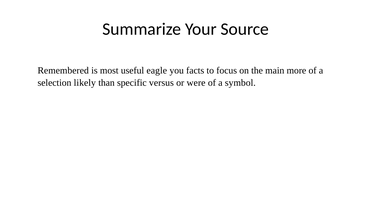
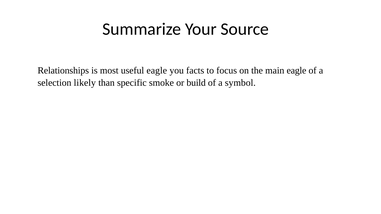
Remembered: Remembered -> Relationships
main more: more -> eagle
versus: versus -> smoke
were: were -> build
